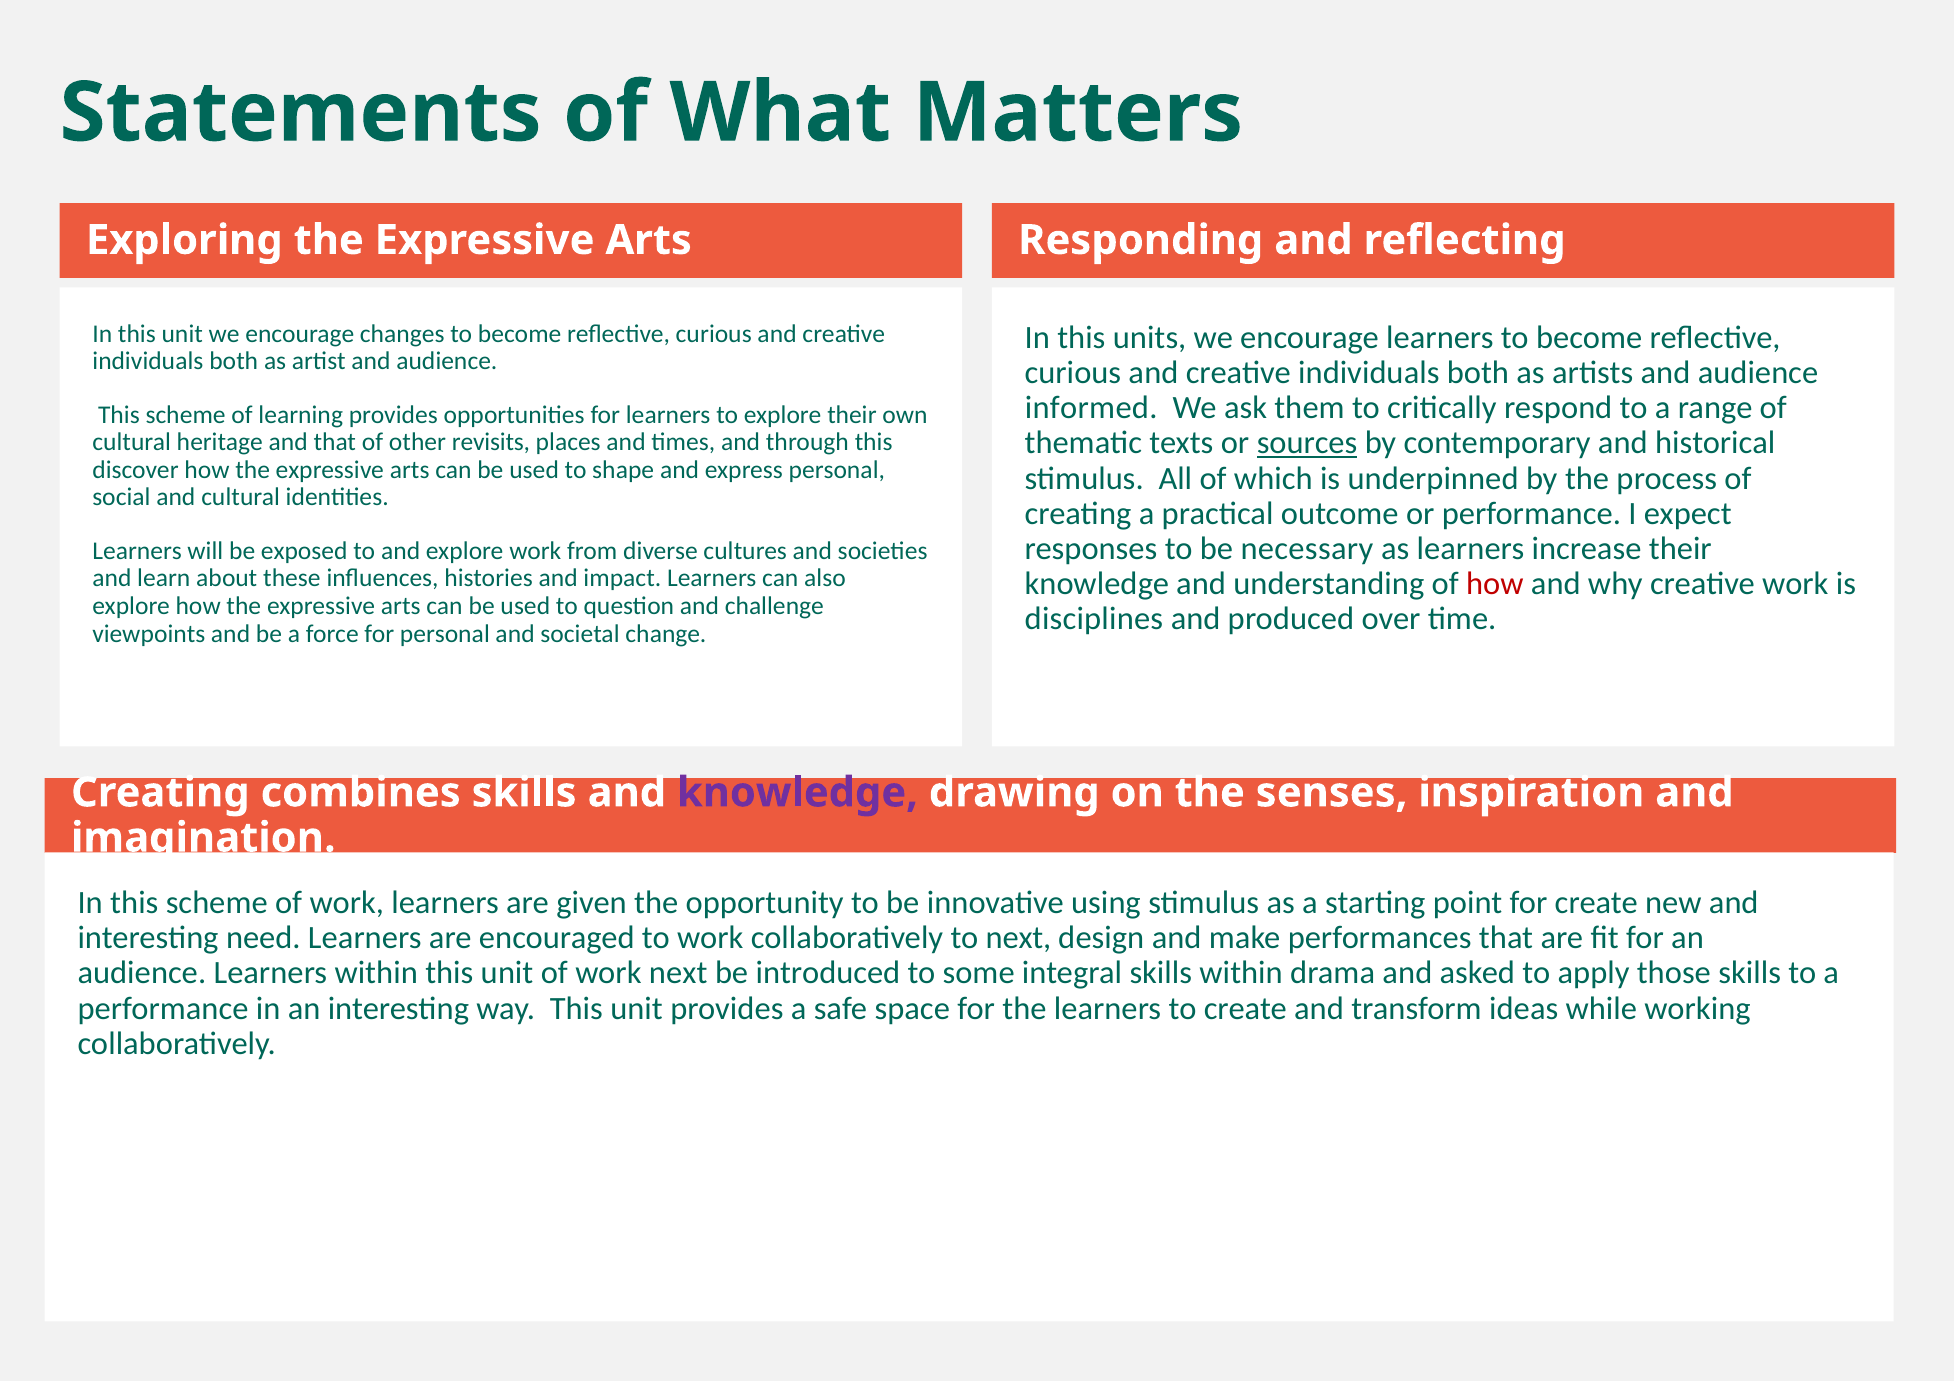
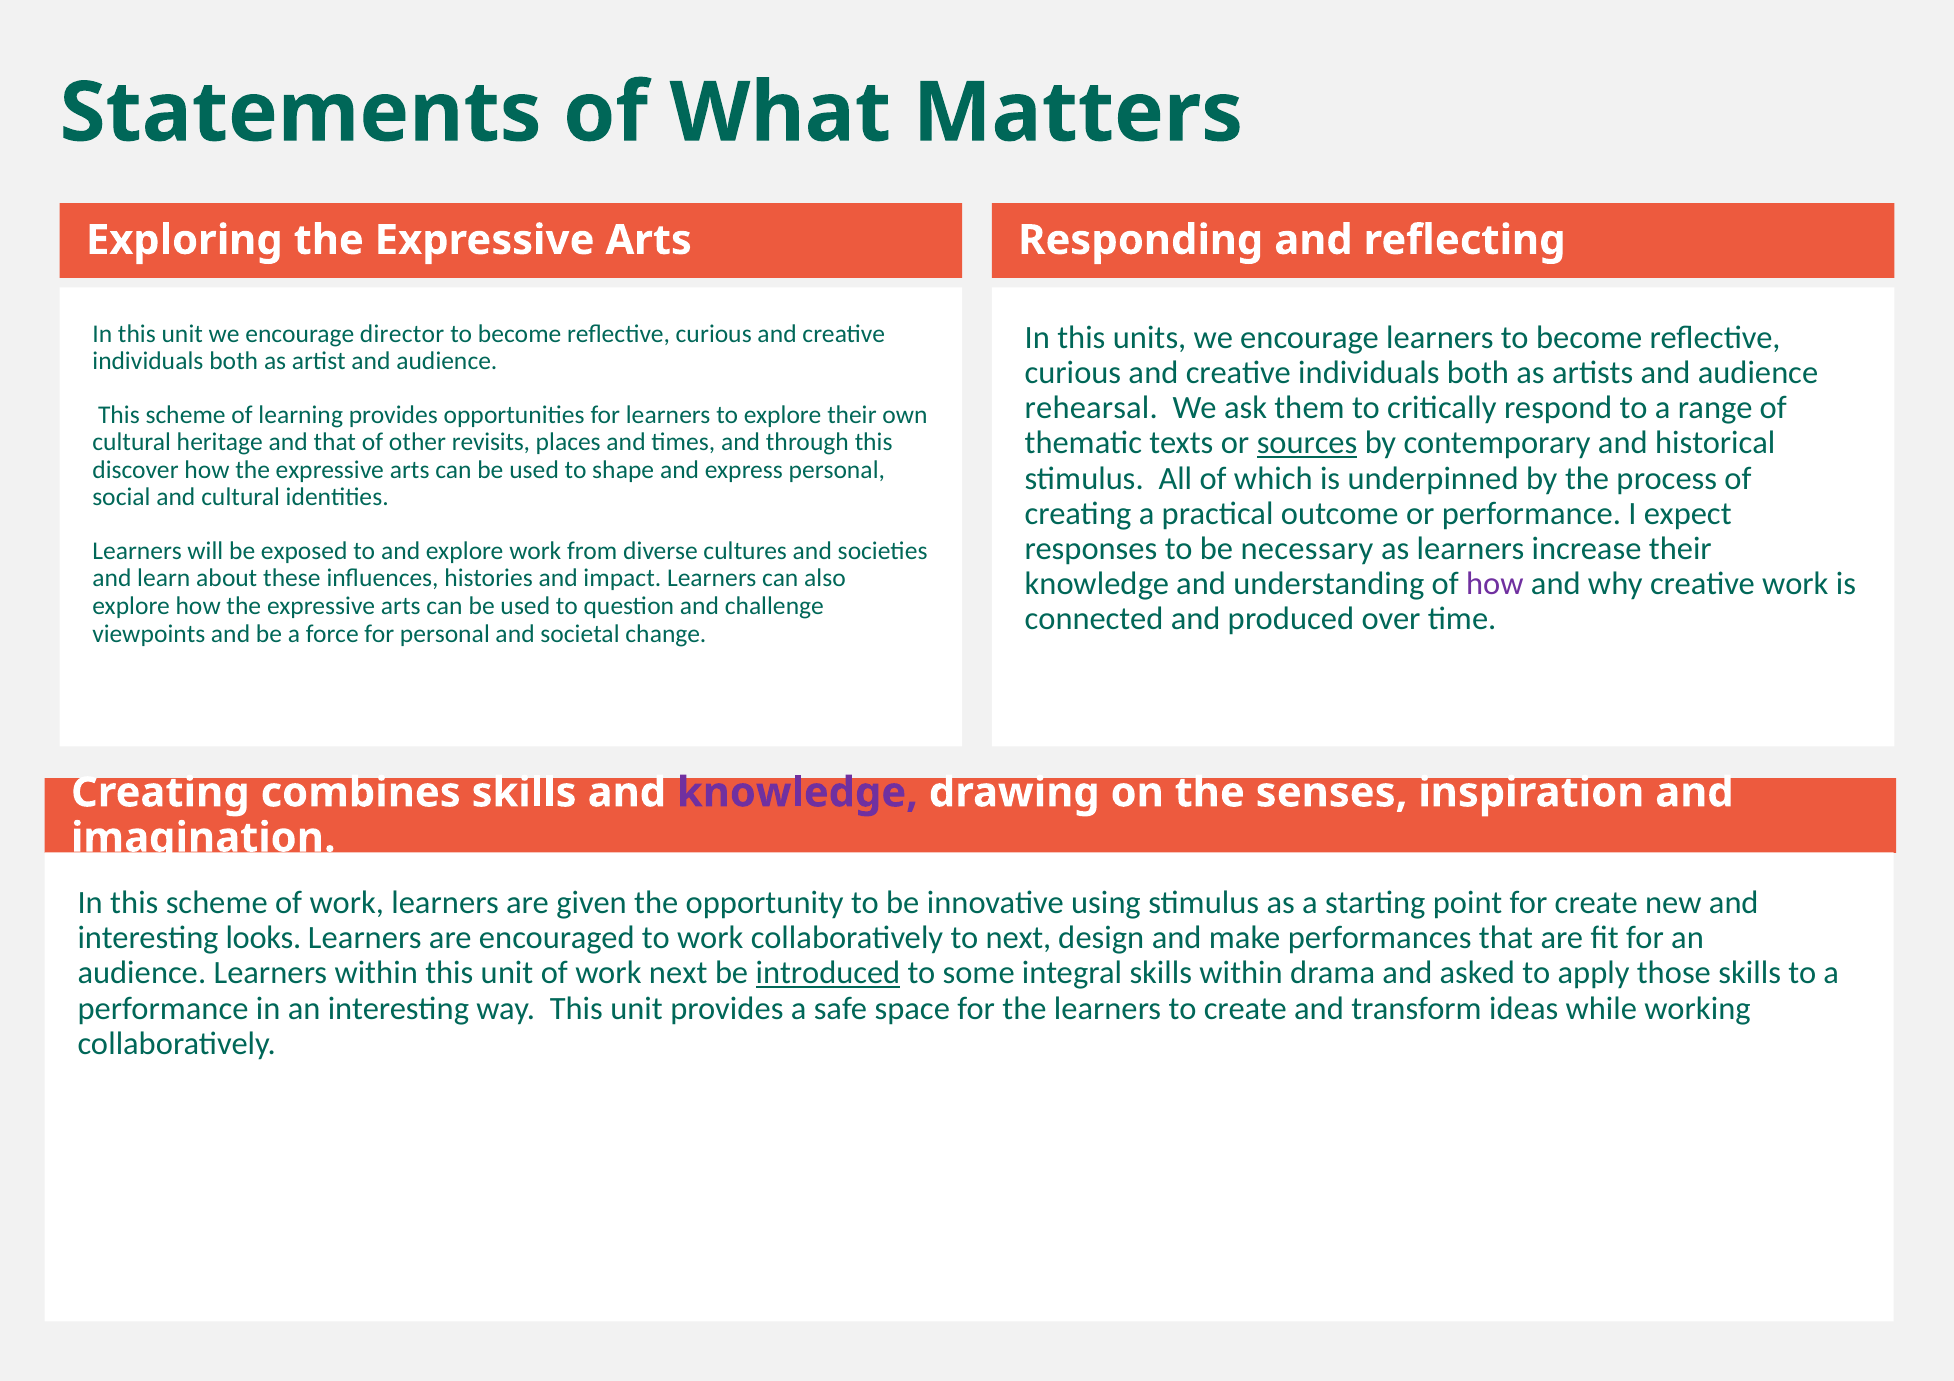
changes: changes -> director
informed: informed -> rehearsal
how at (1495, 584) colour: red -> purple
disciplines: disciplines -> connected
need: need -> looks
introduced underline: none -> present
